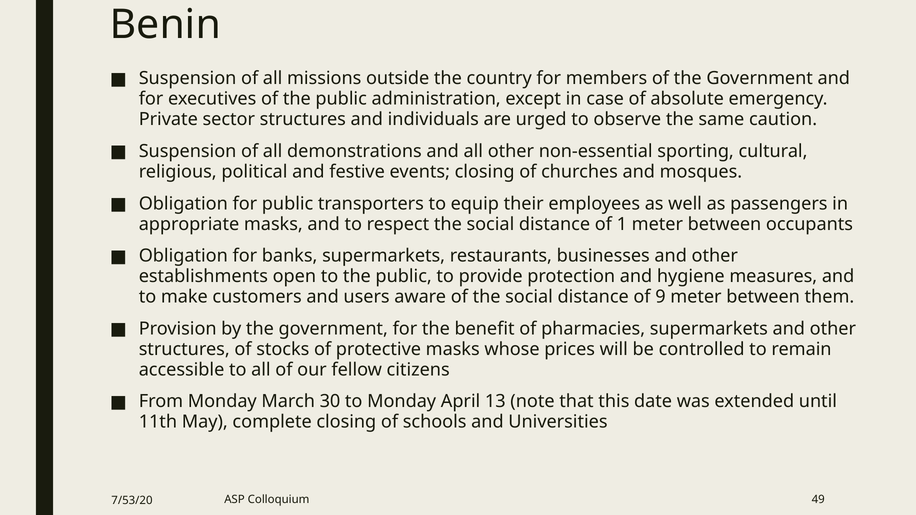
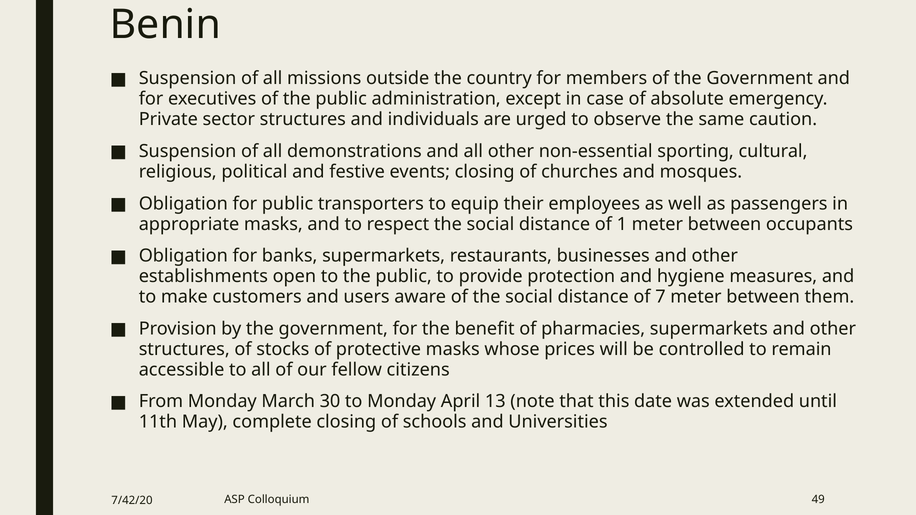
9: 9 -> 7
7/53/20: 7/53/20 -> 7/42/20
